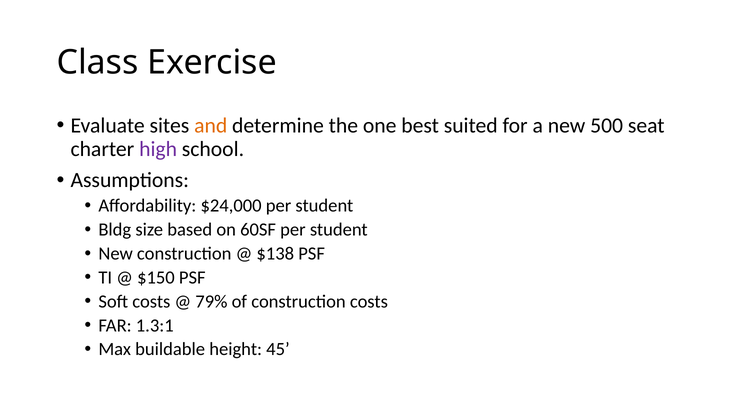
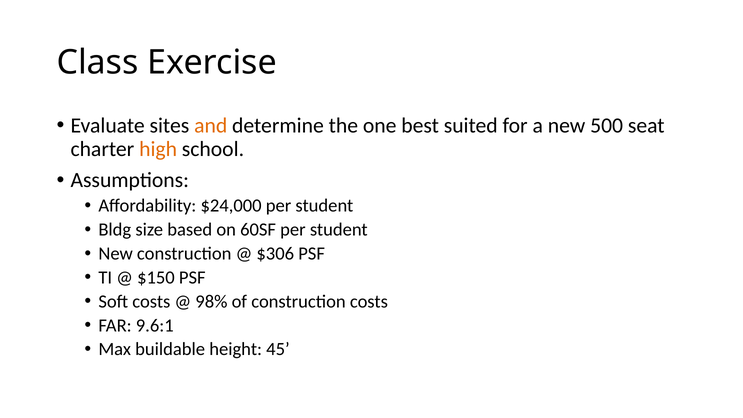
high colour: purple -> orange
$138: $138 -> $306
79%: 79% -> 98%
1.3:1: 1.3:1 -> 9.6:1
